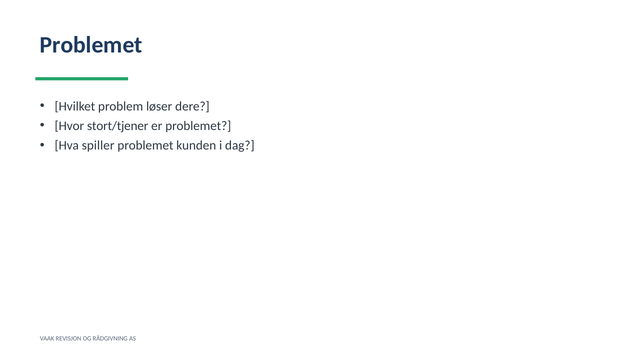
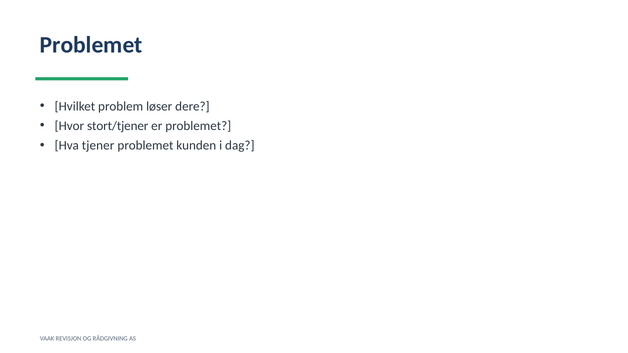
spiller: spiller -> tjener
